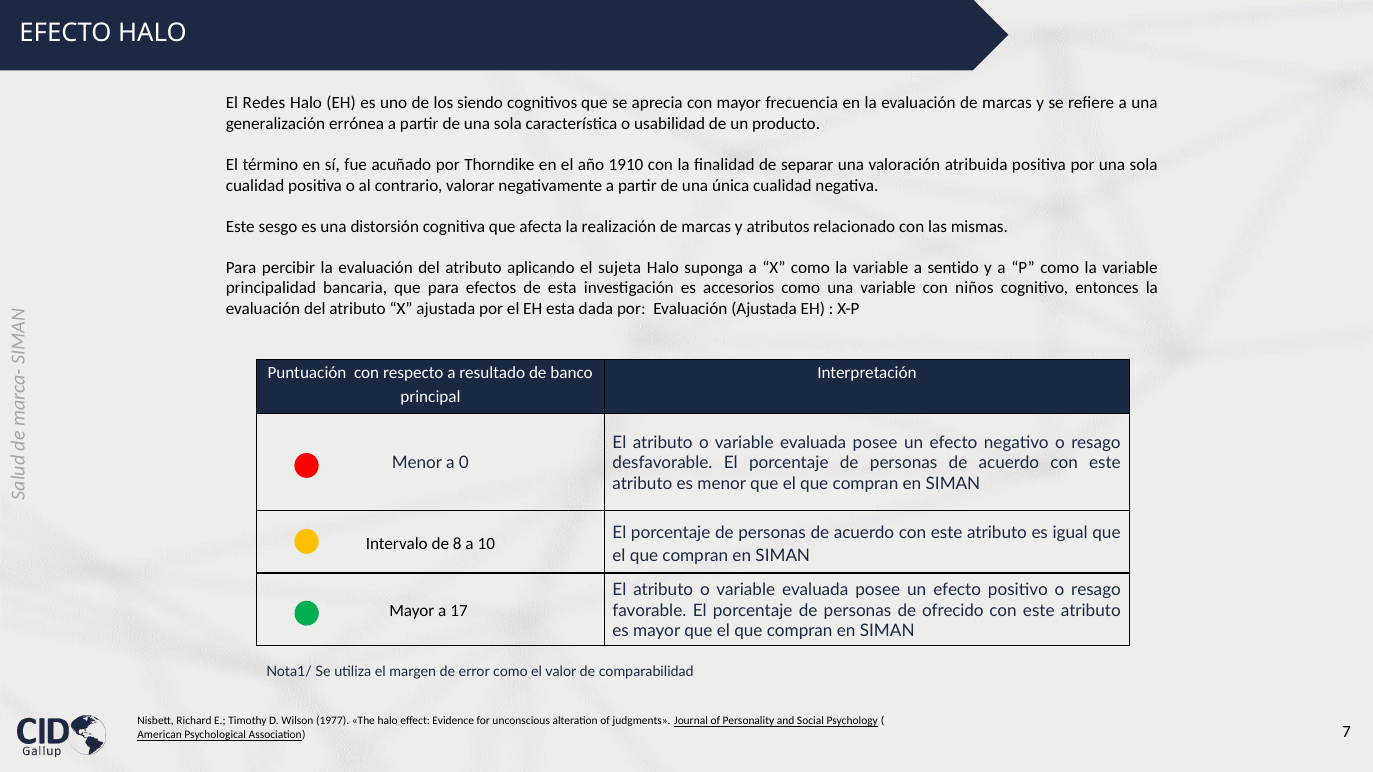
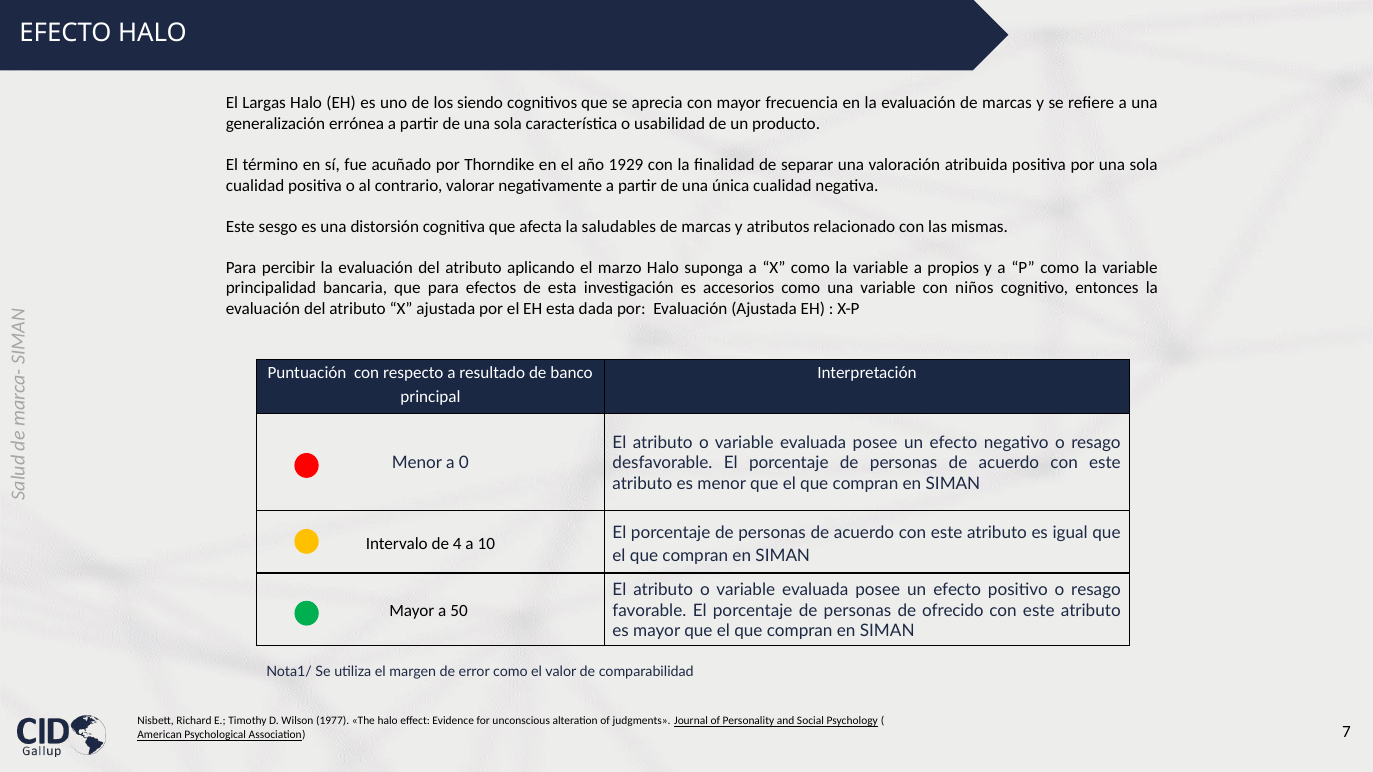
Redes: Redes -> Largas
1910: 1910 -> 1929
realización: realización -> saludables
sujeta: sujeta -> marzo
sentido: sentido -> propios
8: 8 -> 4
17: 17 -> 50
